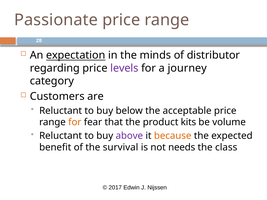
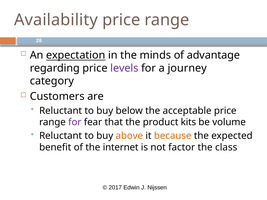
Passionate: Passionate -> Availability
distributor: distributor -> advantage
for at (75, 122) colour: orange -> purple
above colour: purple -> orange
survival: survival -> internet
needs: needs -> factor
